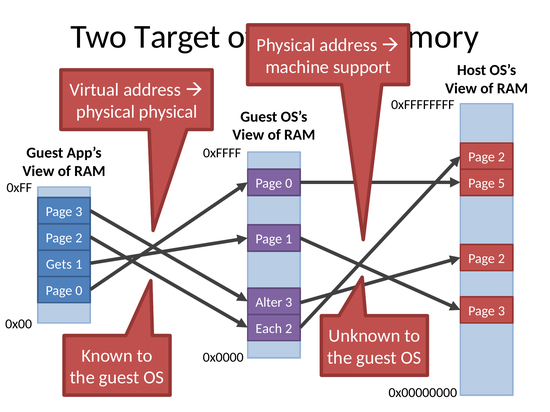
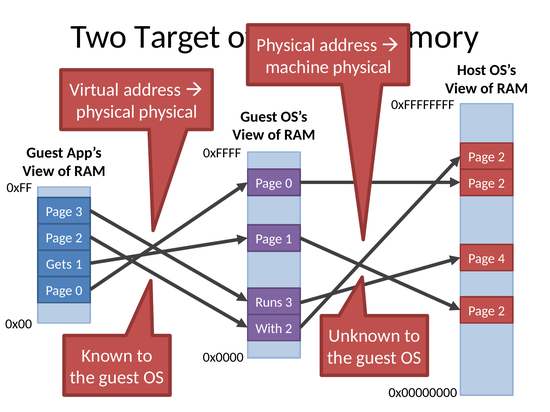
machine support: support -> physical
5 at (501, 184): 5 -> 2
2 at (501, 259): 2 -> 4
Alter: Alter -> Runs
3 at (501, 311): 3 -> 2
Each: Each -> With
